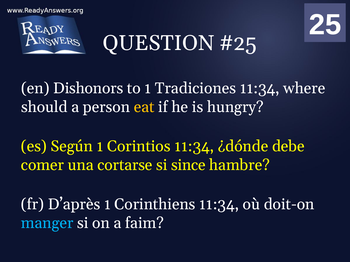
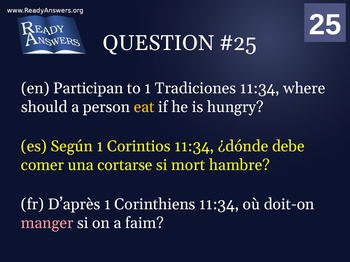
Dishonors: Dishonors -> Participan
since: since -> mort
manger colour: light blue -> pink
